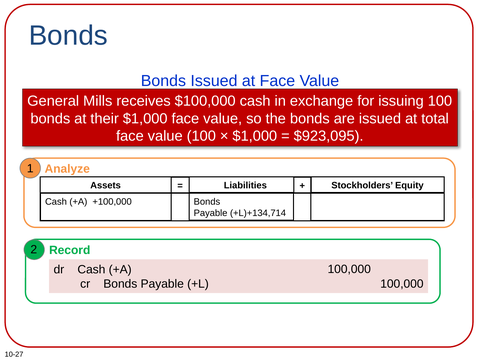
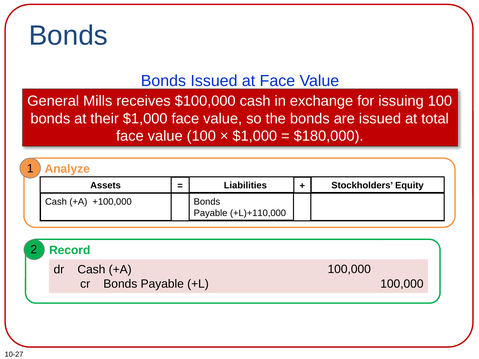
$923,095: $923,095 -> $180,000
+L)+134,714: +L)+134,714 -> +L)+110,000
